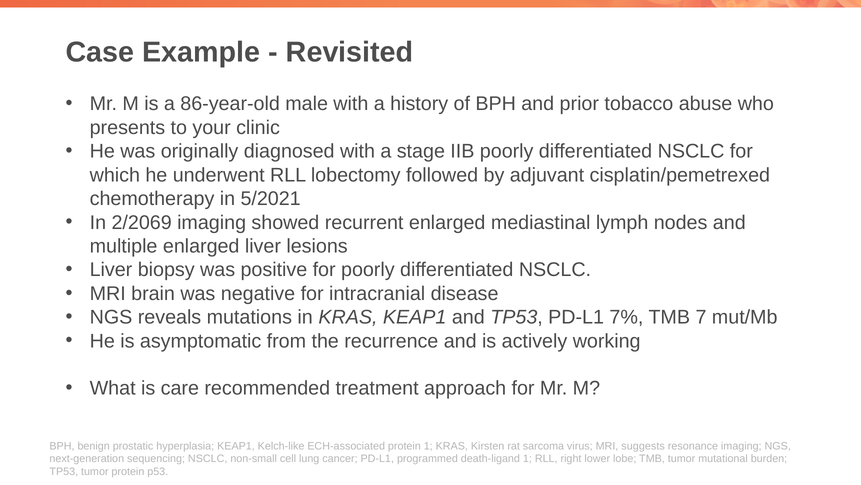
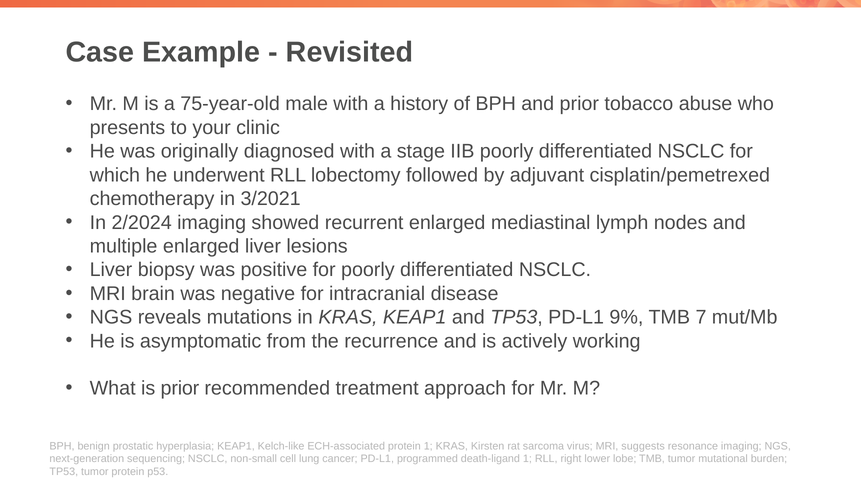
86-year-old: 86-year-old -> 75-year-old
5/2021: 5/2021 -> 3/2021
2/2069: 2/2069 -> 2/2024
7%: 7% -> 9%
is care: care -> prior
